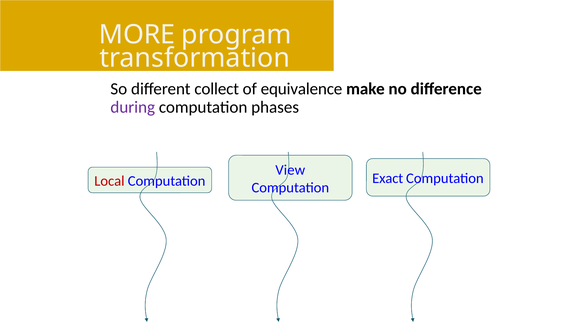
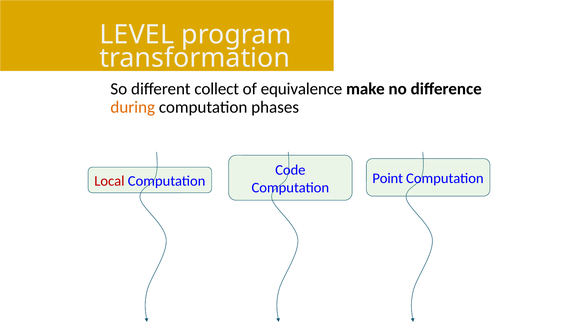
MORE: MORE -> LEVEL
during colour: purple -> orange
View: View -> Code
Exact: Exact -> Point
